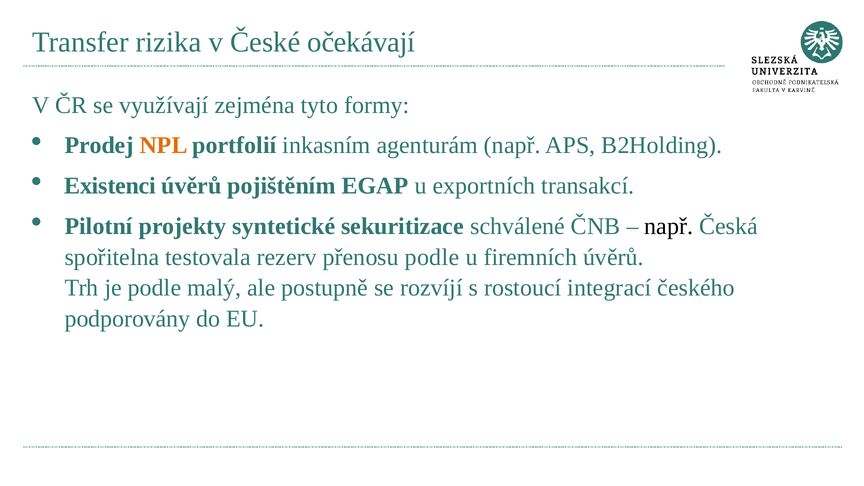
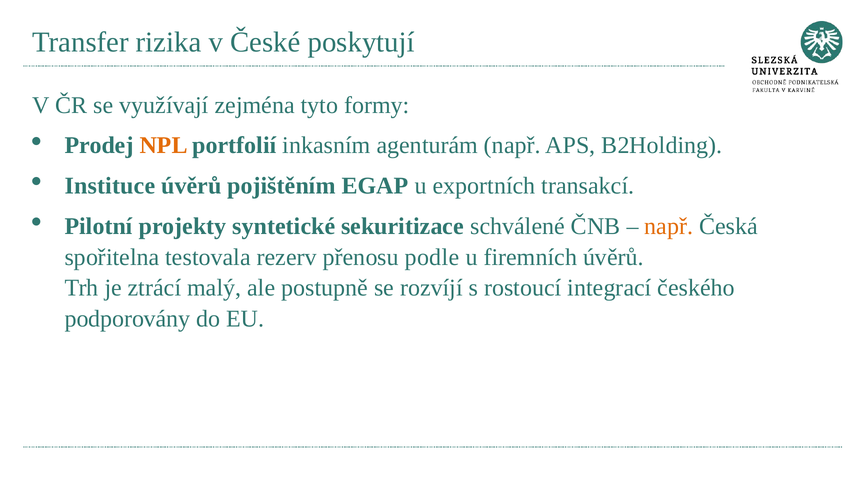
očekávají: očekávají -> poskytují
Existenci: Existenci -> Instituce
např at (669, 226) colour: black -> orange
je podle: podle -> ztrácí
